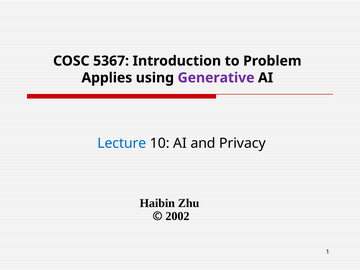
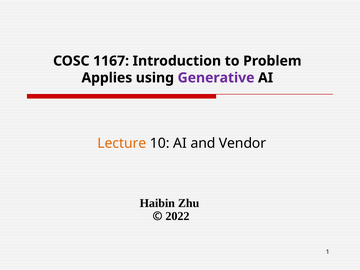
5367: 5367 -> 1167
Lecture colour: blue -> orange
Privacy: Privacy -> Vendor
2002: 2002 -> 2022
